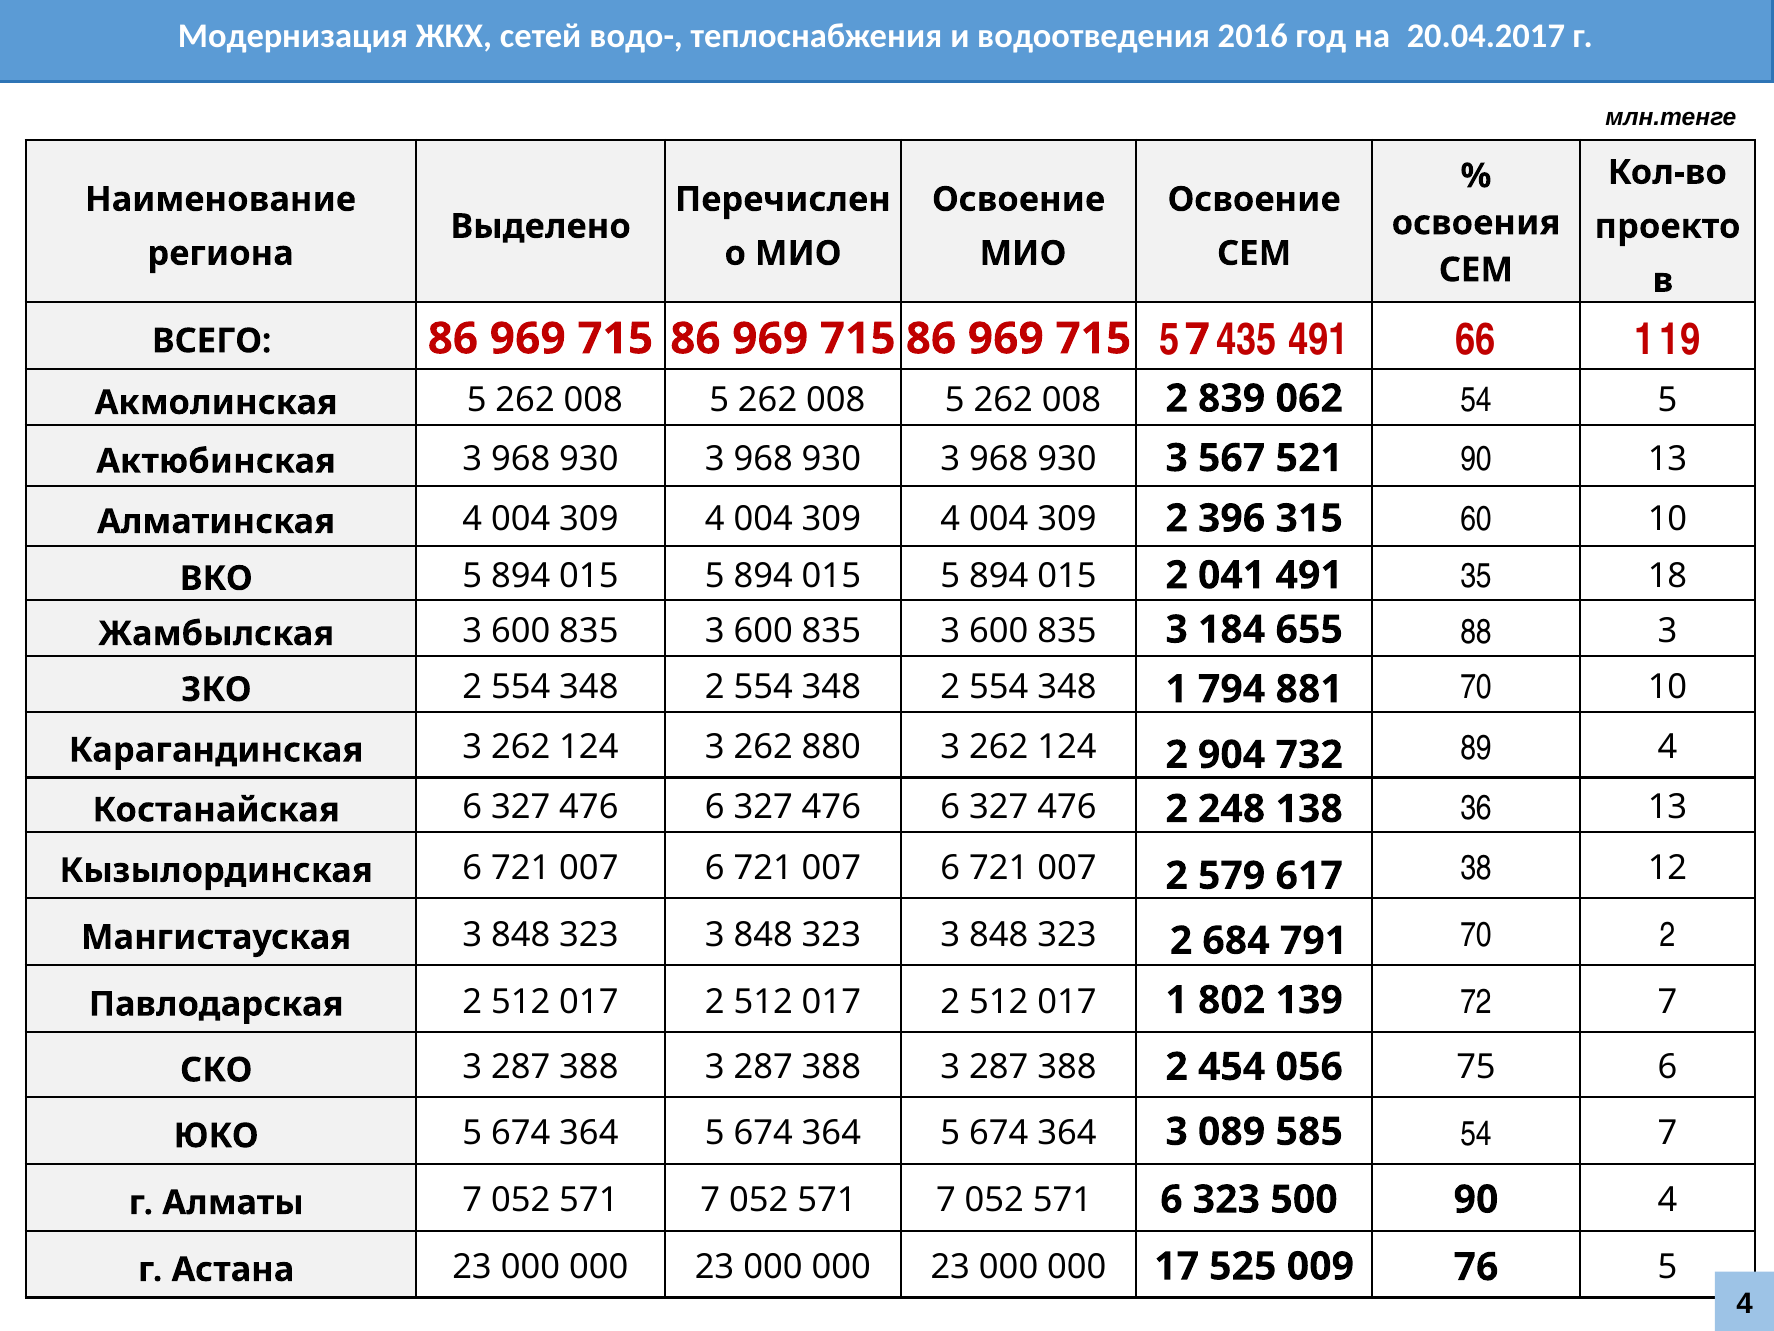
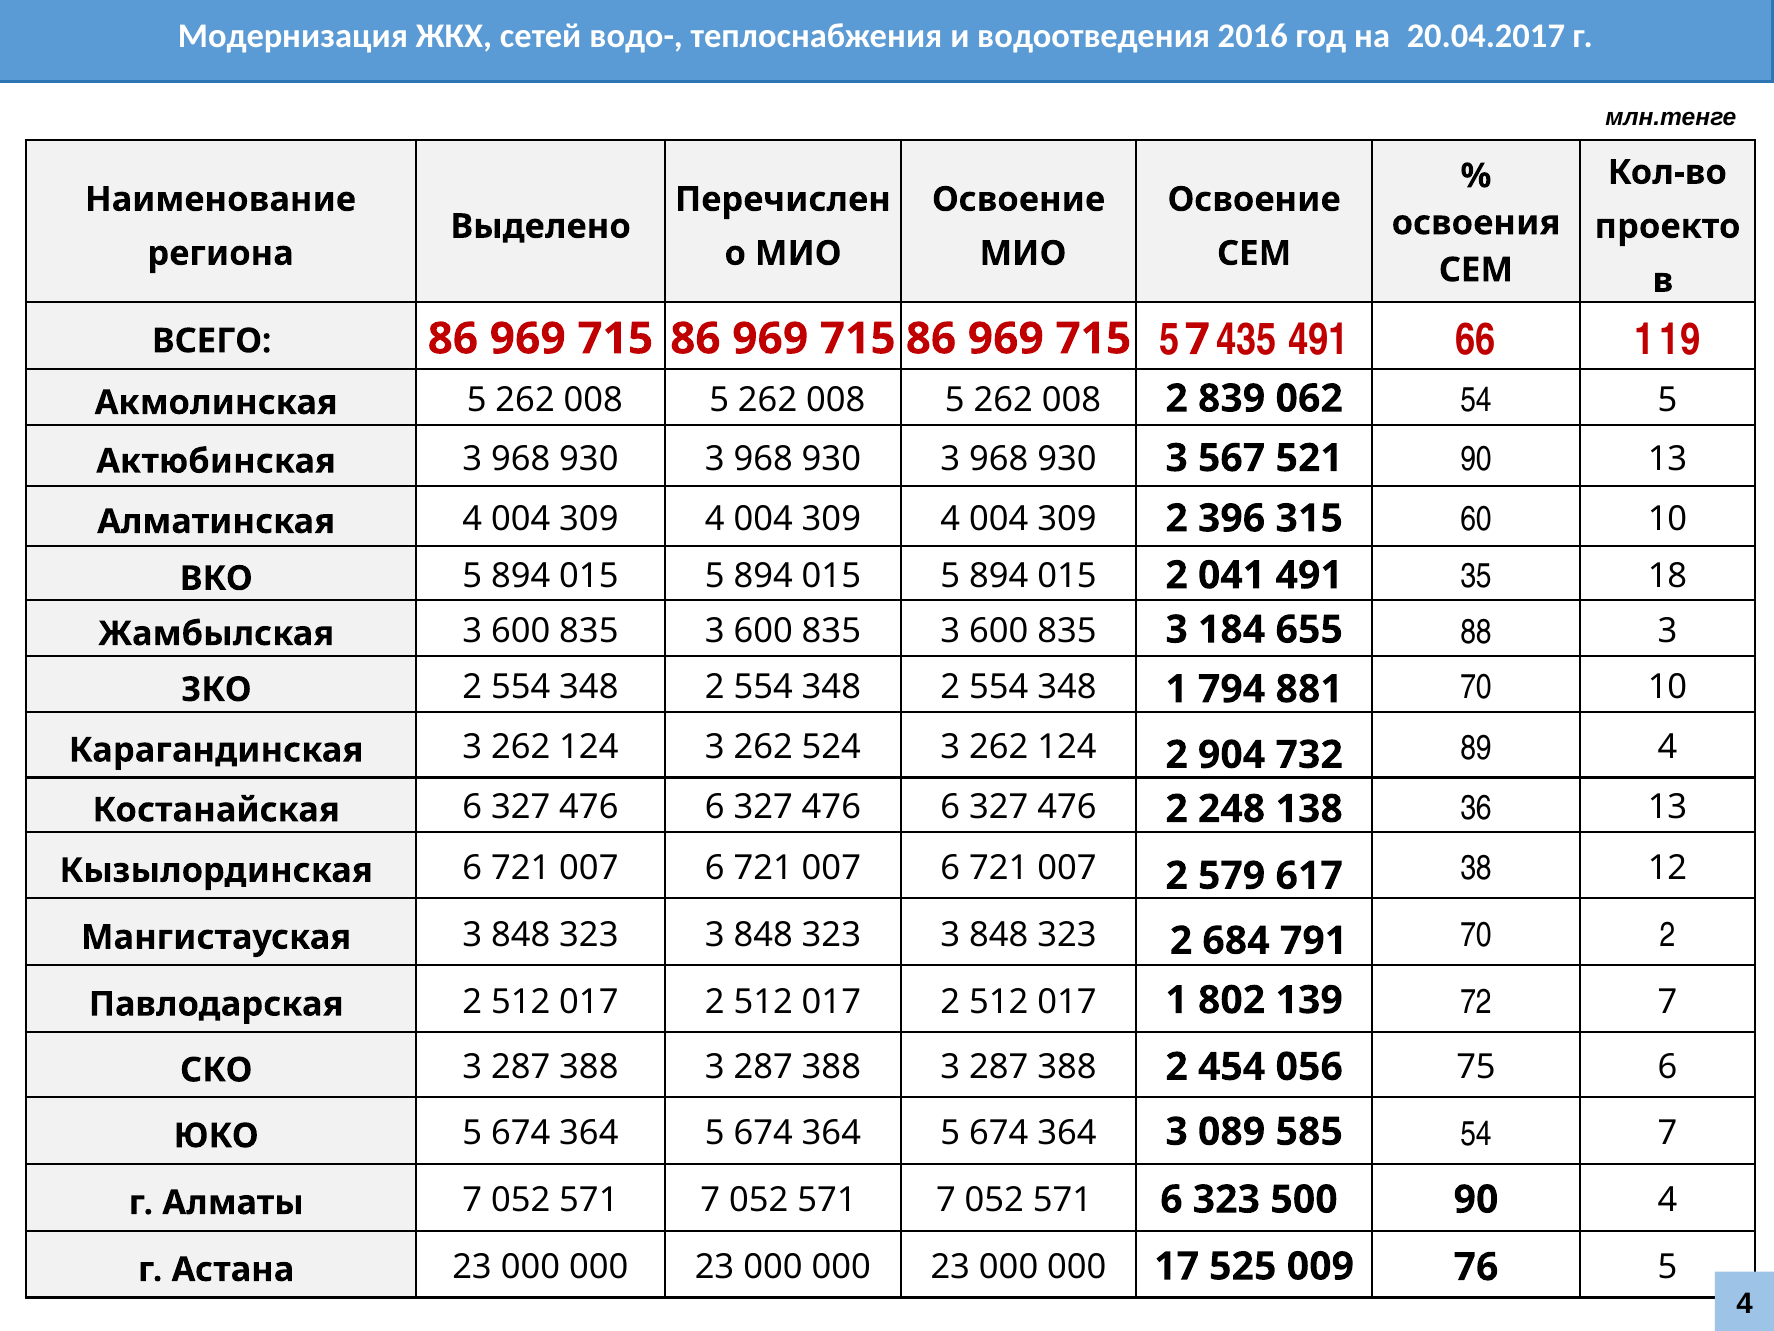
880: 880 -> 524
